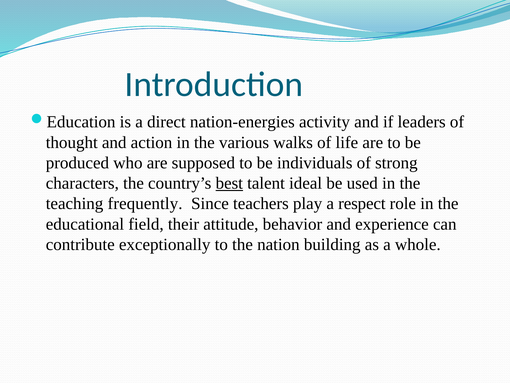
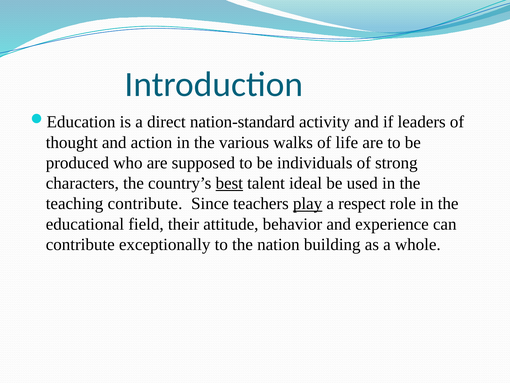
nation-energies: nation-energies -> nation-standard
teaching frequently: frequently -> contribute
play underline: none -> present
